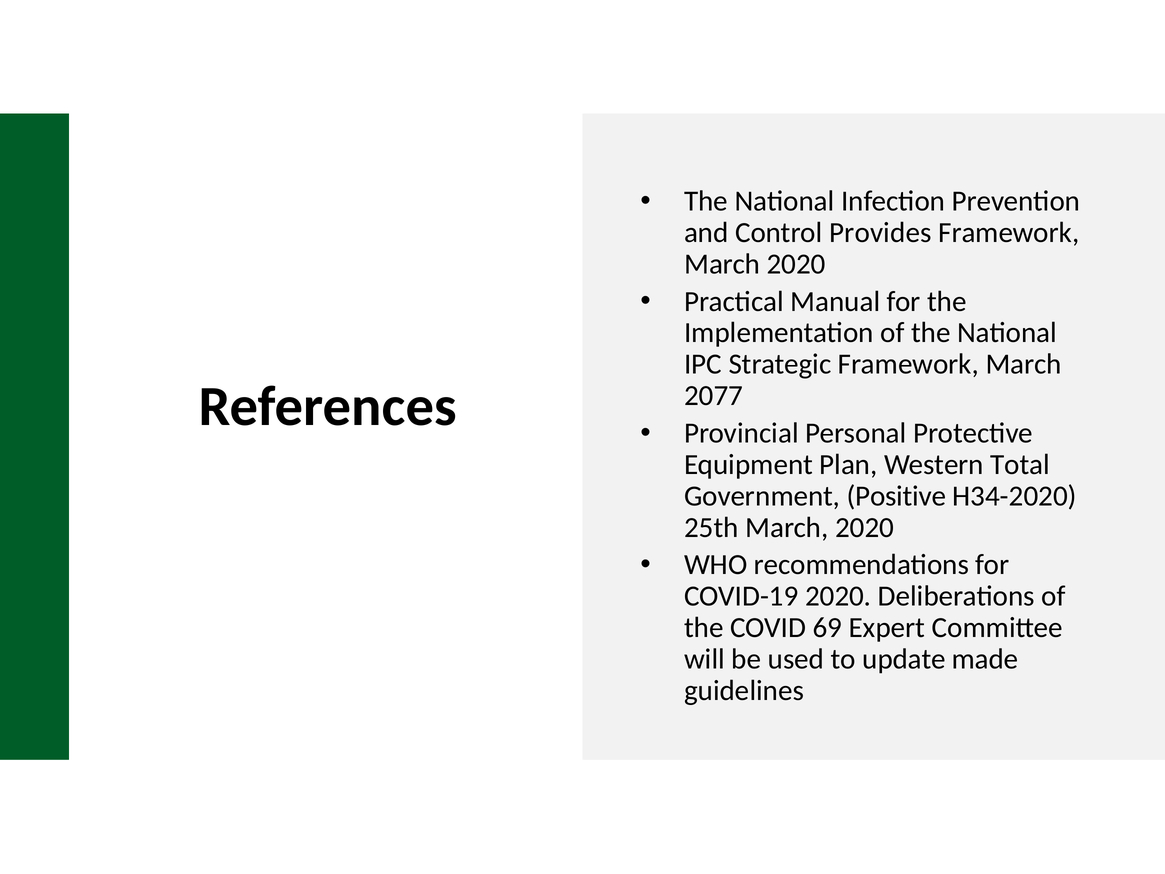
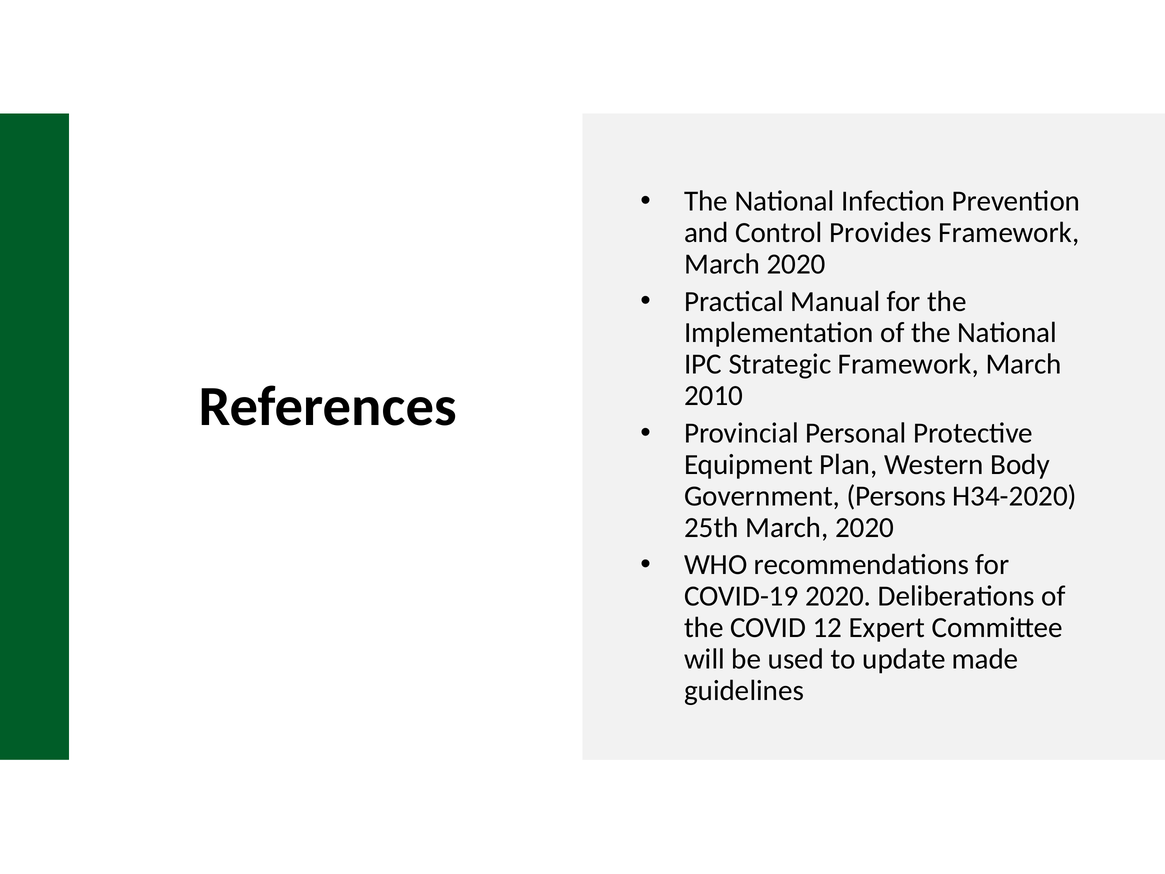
2077: 2077 -> 2010
Total: Total -> Body
Positive: Positive -> Persons
69: 69 -> 12
